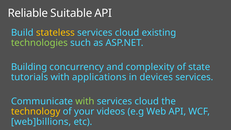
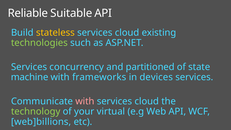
Building at (29, 67): Building -> Services
complexity: complexity -> partitioned
tutorials: tutorials -> machine
applications: applications -> frameworks
with at (85, 101) colour: light green -> pink
technology colour: yellow -> light green
videos: videos -> virtual
